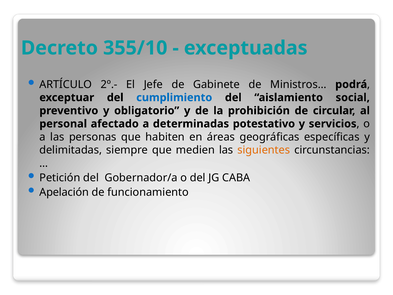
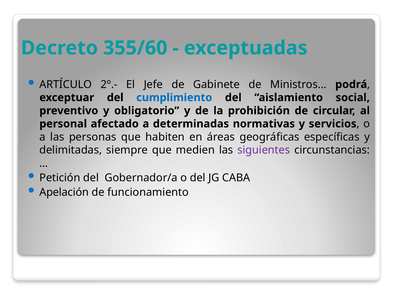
355/10: 355/10 -> 355/60
potestativo: potestativo -> normativas
siguientes colour: orange -> purple
